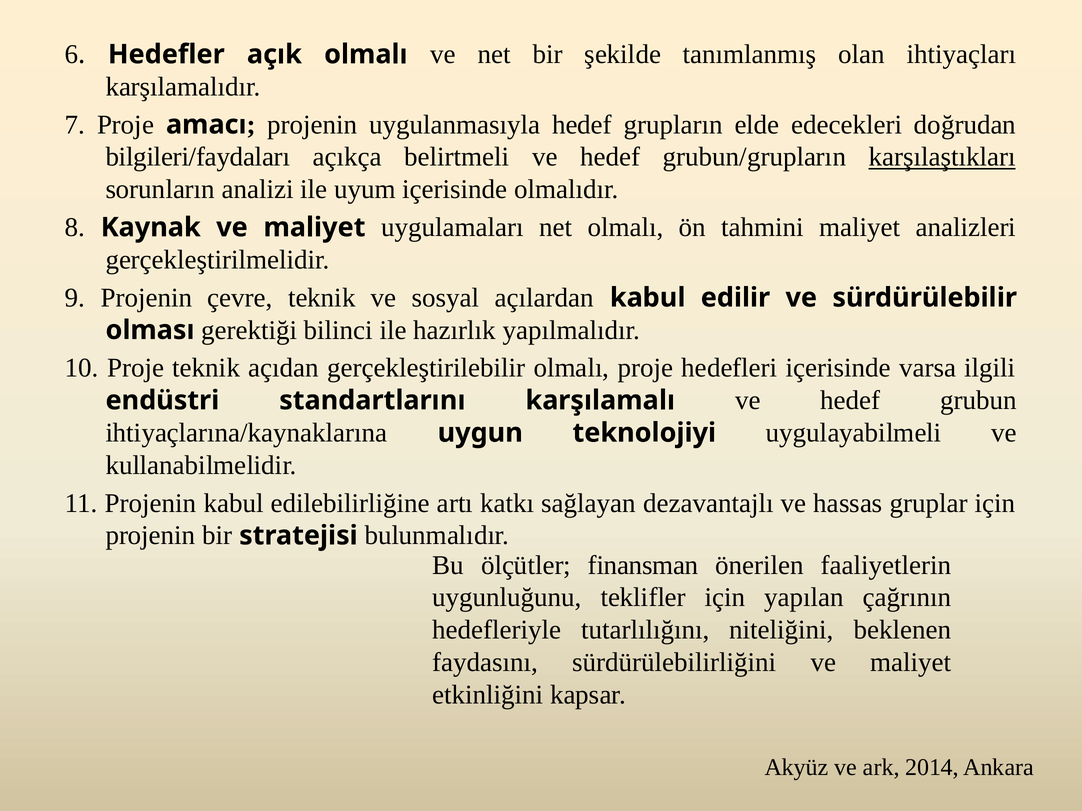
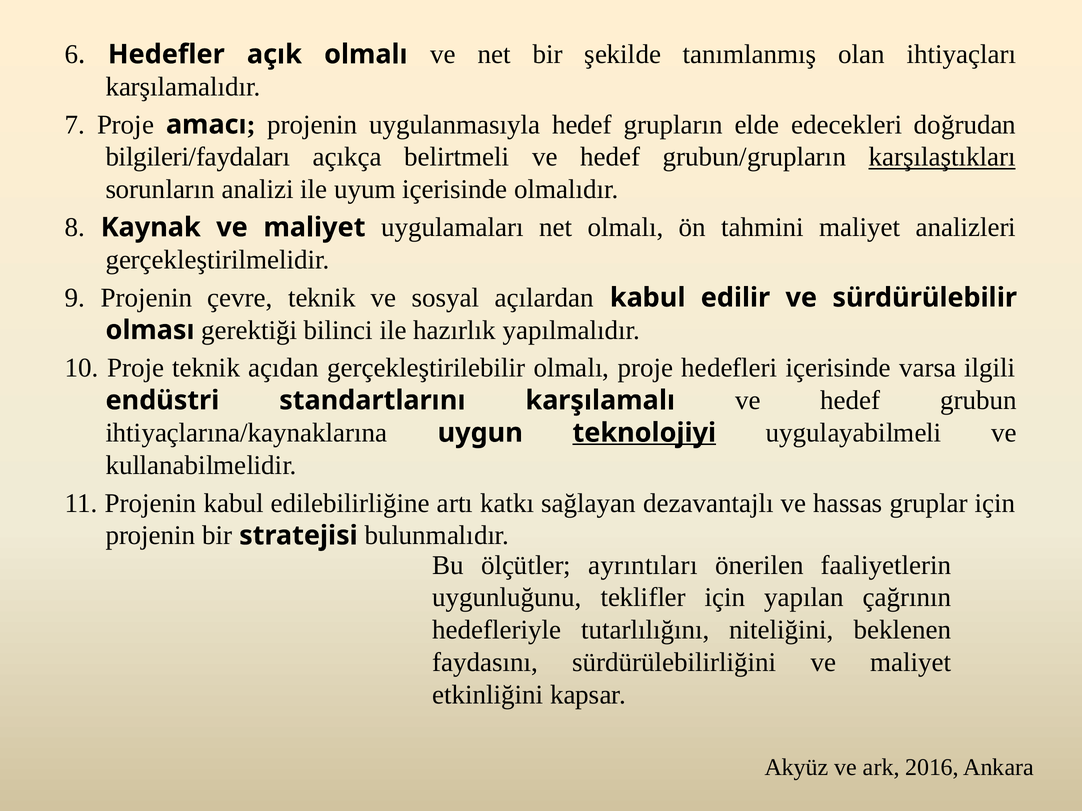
teknolojiyi underline: none -> present
finansman: finansman -> ayrıntıları
2014: 2014 -> 2016
